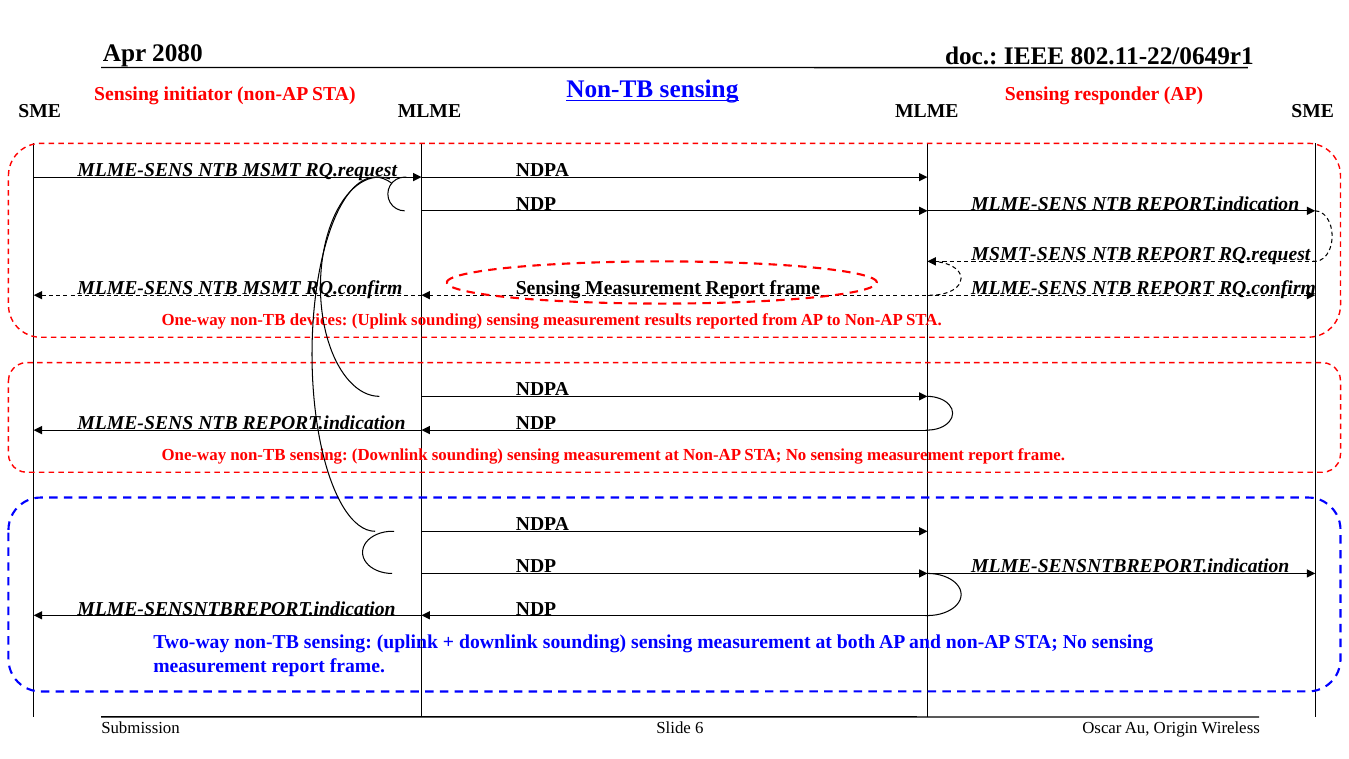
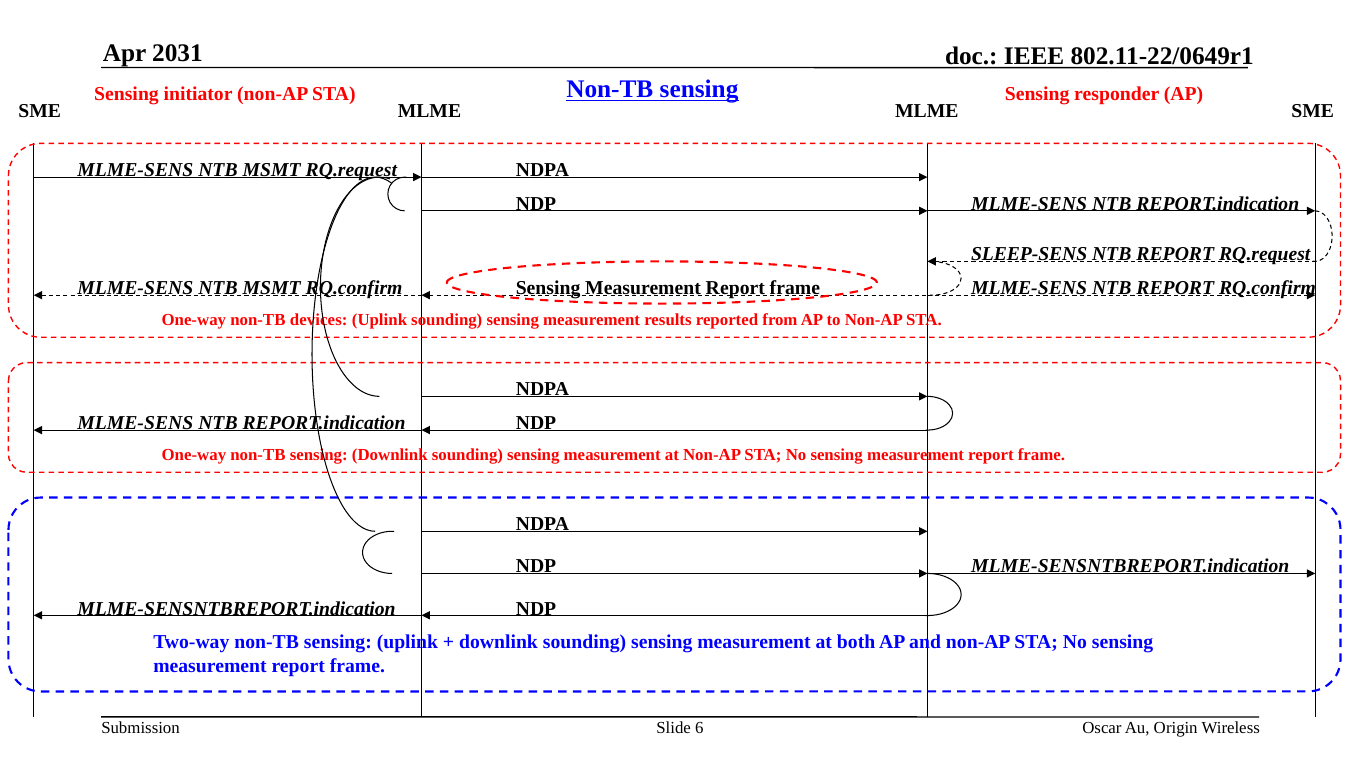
2080: 2080 -> 2031
MSMT-SENS: MSMT-SENS -> SLEEP-SENS
